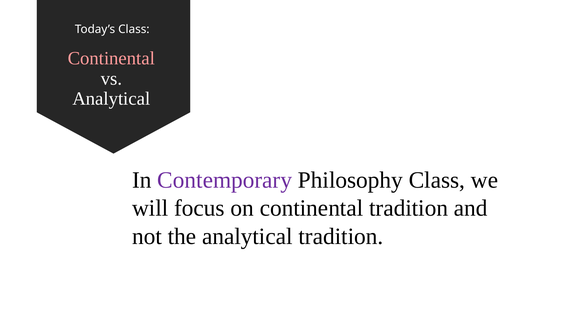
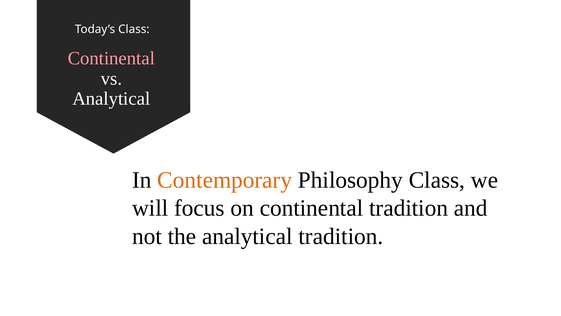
Contemporary colour: purple -> orange
